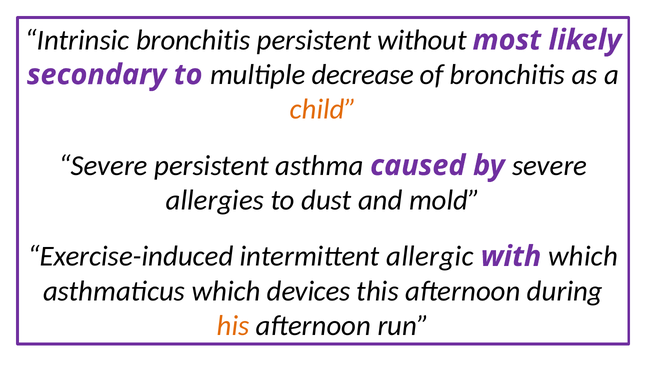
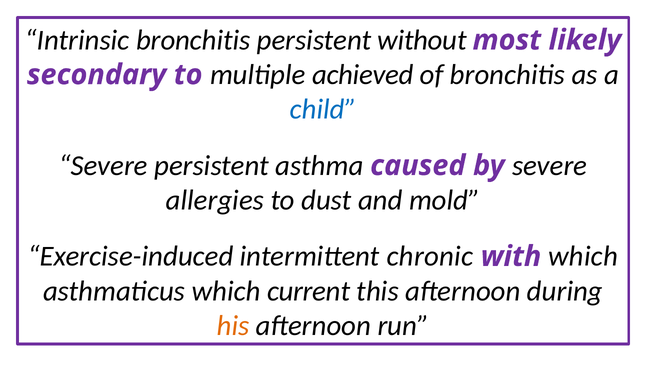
decrease: decrease -> achieved
child colour: orange -> blue
allergic: allergic -> chronic
devices: devices -> current
